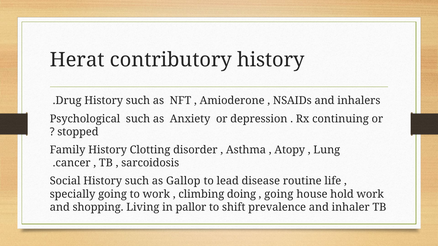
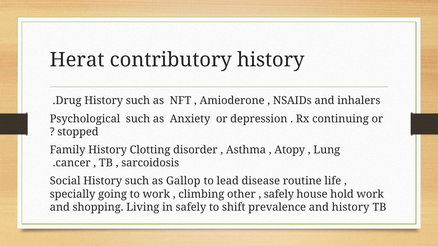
doing: doing -> other
going at (279, 194): going -> safely
in pallor: pallor -> safely
and inhaler: inhaler -> history
